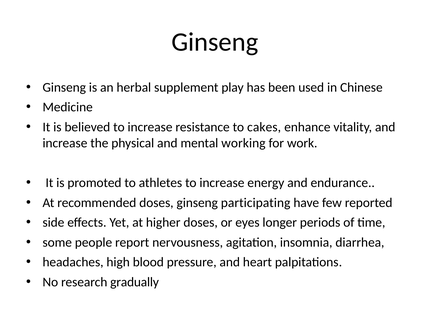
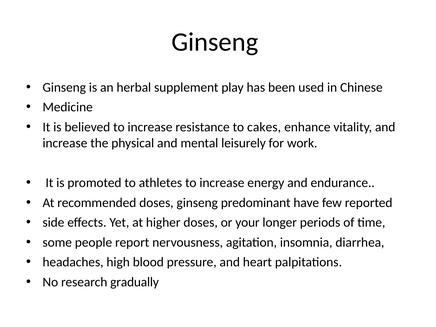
working: working -> leisurely
participating: participating -> predominant
eyes: eyes -> your
